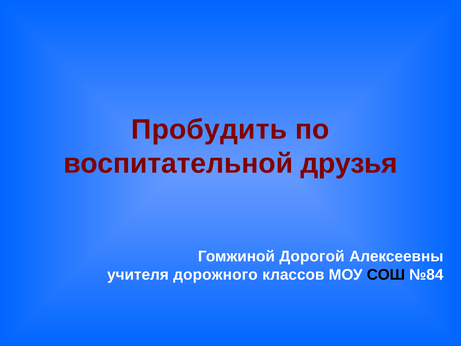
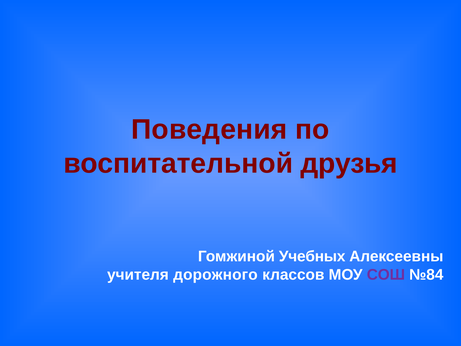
Пробудить: Пробудить -> Поведения
Дорогой: Дорогой -> Учебных
СОШ colour: black -> purple
